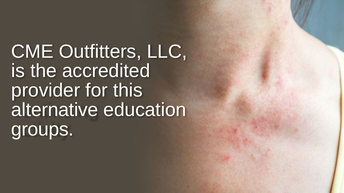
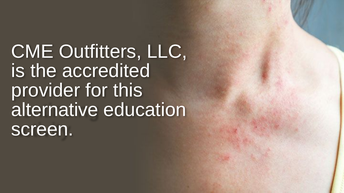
groups: groups -> screen
